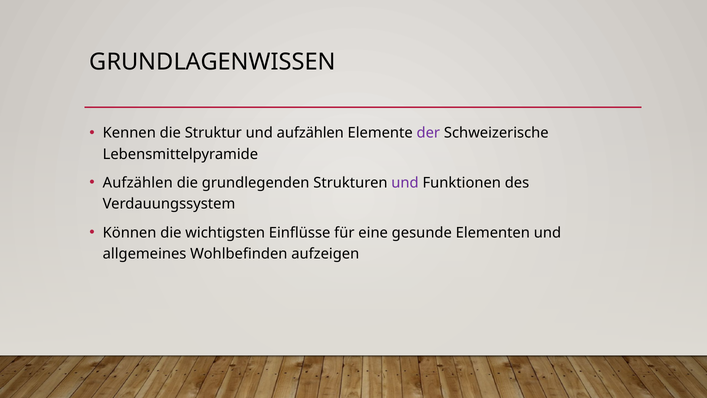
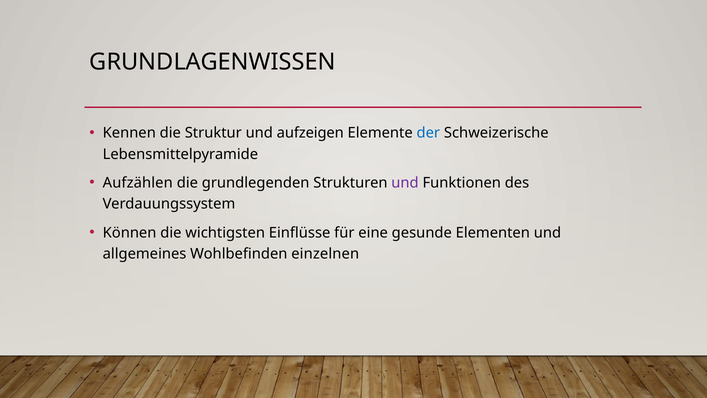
und aufzählen: aufzählen -> aufzeigen
der colour: purple -> blue
aufzeigen: aufzeigen -> einzelnen
